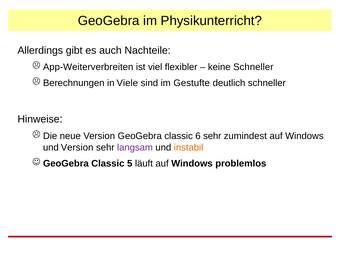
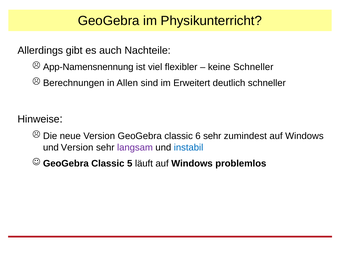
App-Weiterverbreiten: App-Weiterverbreiten -> App-Namensnennung
Viele: Viele -> Allen
Gestufte: Gestufte -> Erweitert
instabil colour: orange -> blue
